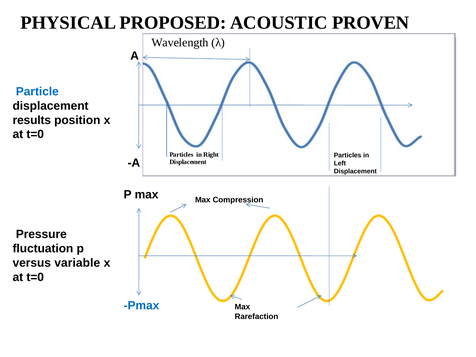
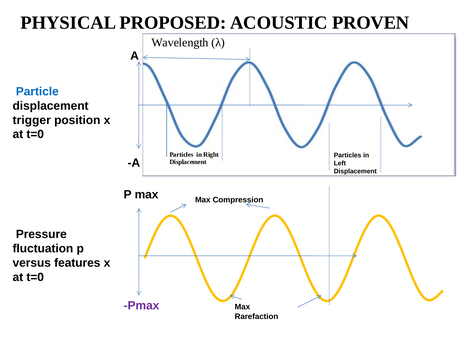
results: results -> trigger
variable: variable -> features
Pmax colour: blue -> purple
